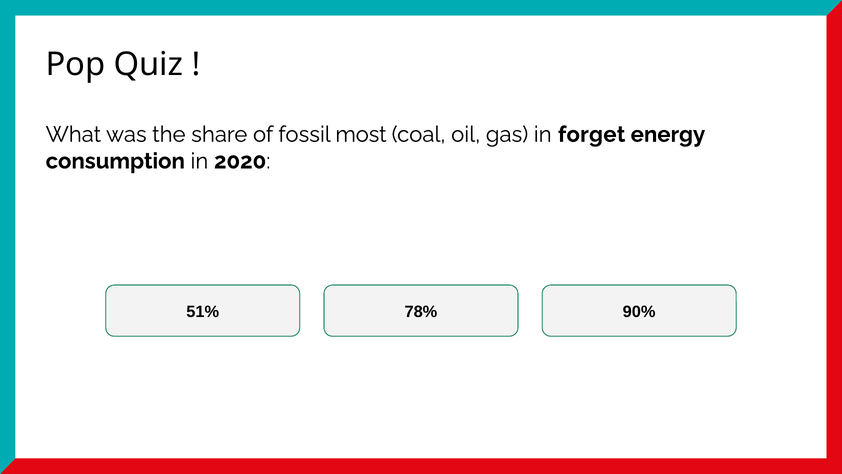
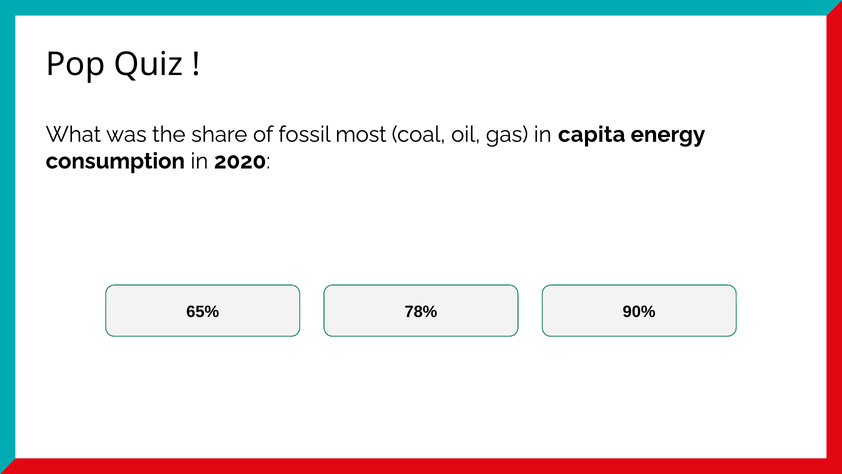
forget: forget -> capita
51%: 51% -> 65%
